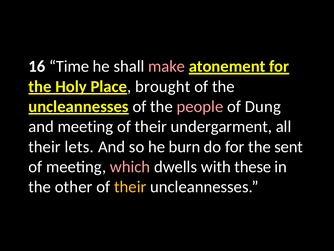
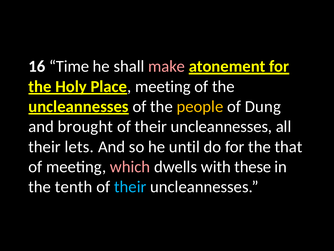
Place brought: brought -> meeting
people colour: pink -> yellow
and meeting: meeting -> brought
undergarment at (221, 126): undergarment -> uncleannesses
burn: burn -> until
sent: sent -> that
other: other -> tenth
their at (130, 187) colour: yellow -> light blue
